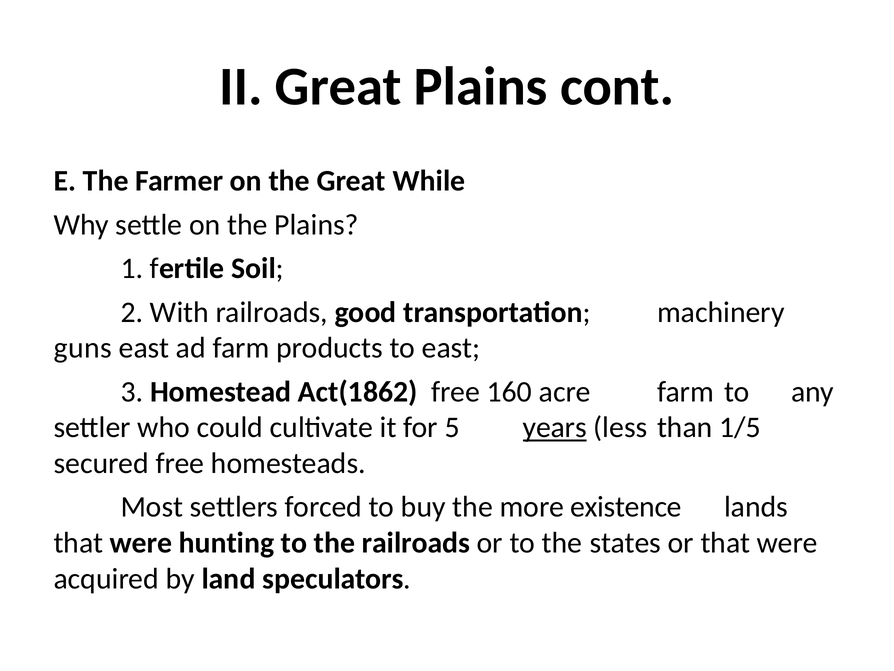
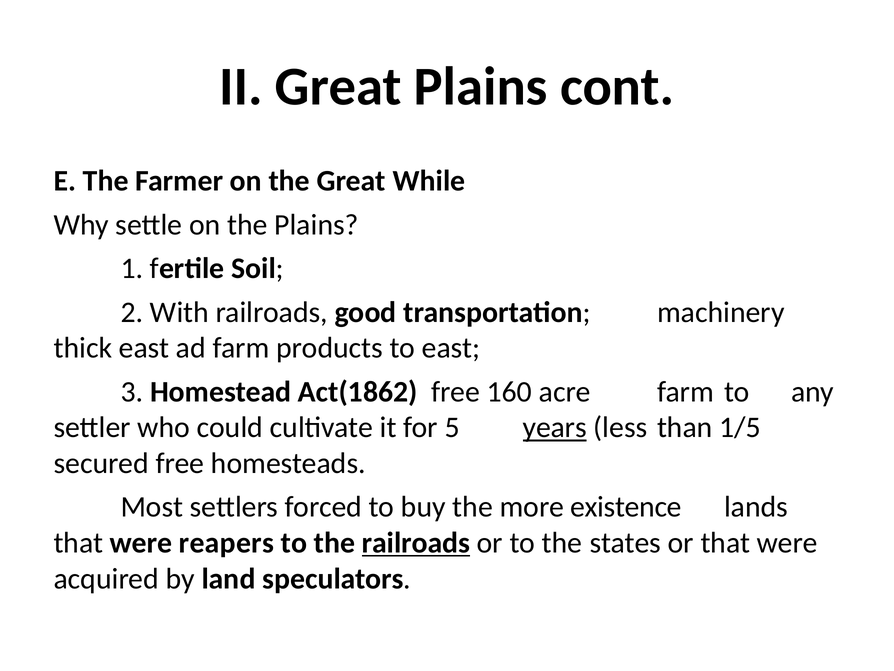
guns: guns -> thick
hunting: hunting -> reapers
railroads at (416, 543) underline: none -> present
